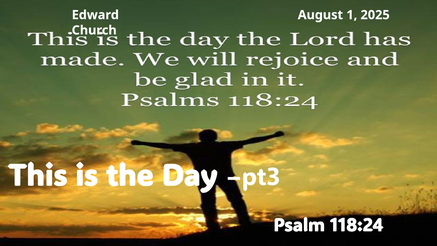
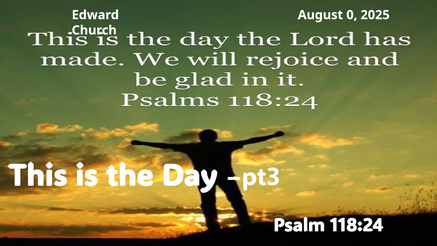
1: 1 -> 0
